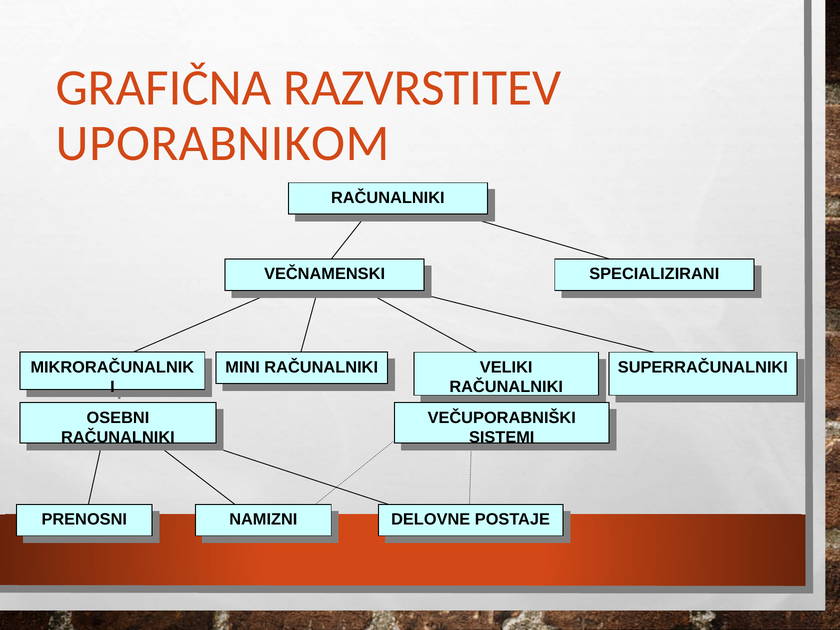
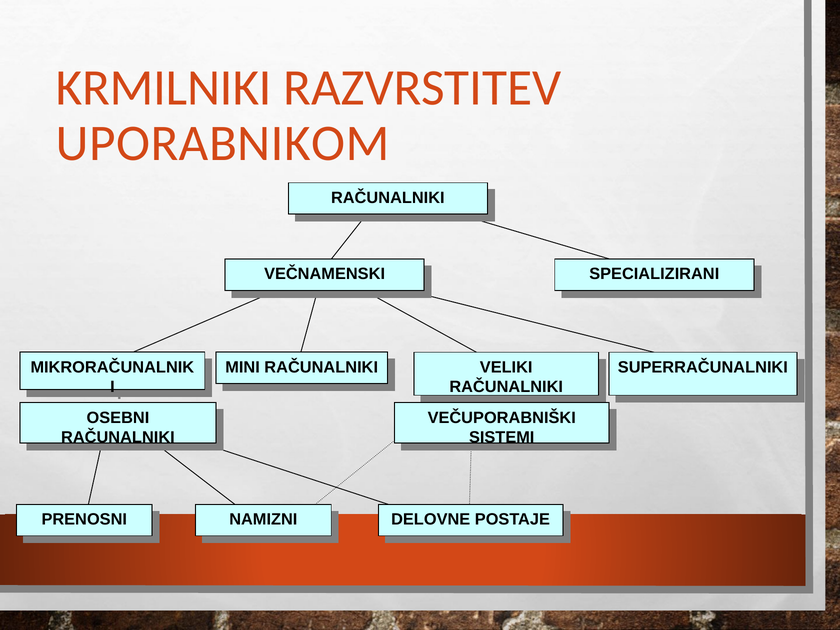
GRAFIČNA: GRAFIČNA -> KRMILNIKI
